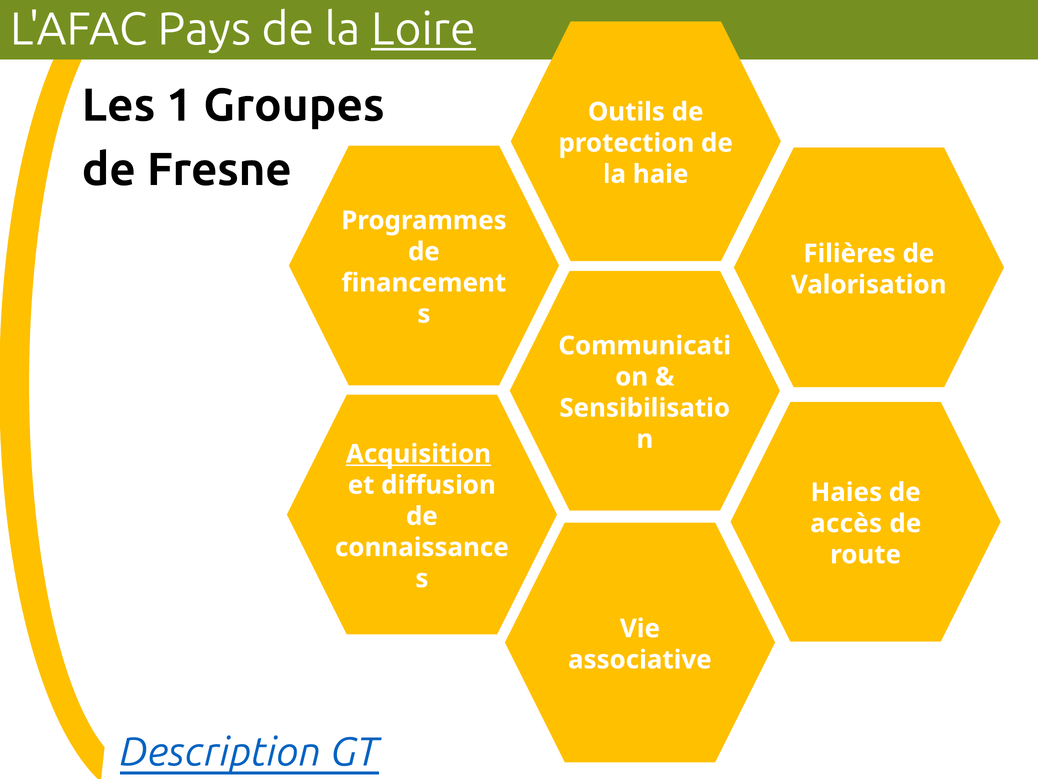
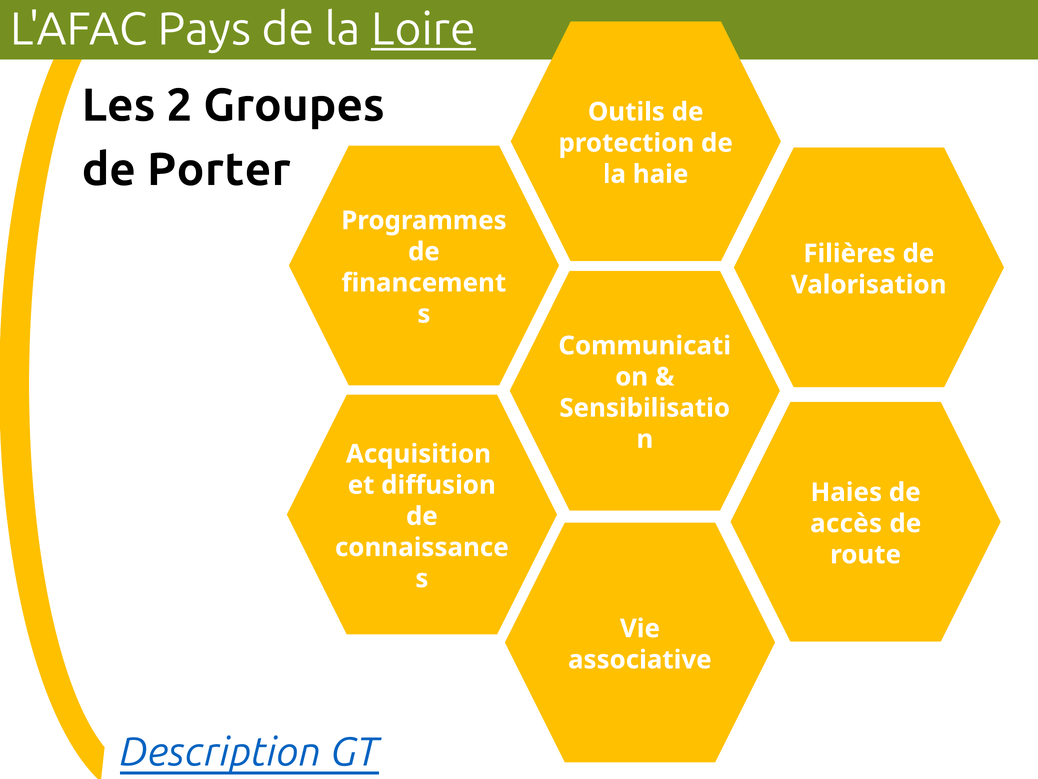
1: 1 -> 2
Fresne: Fresne -> Porter
Acquisition underline: present -> none
